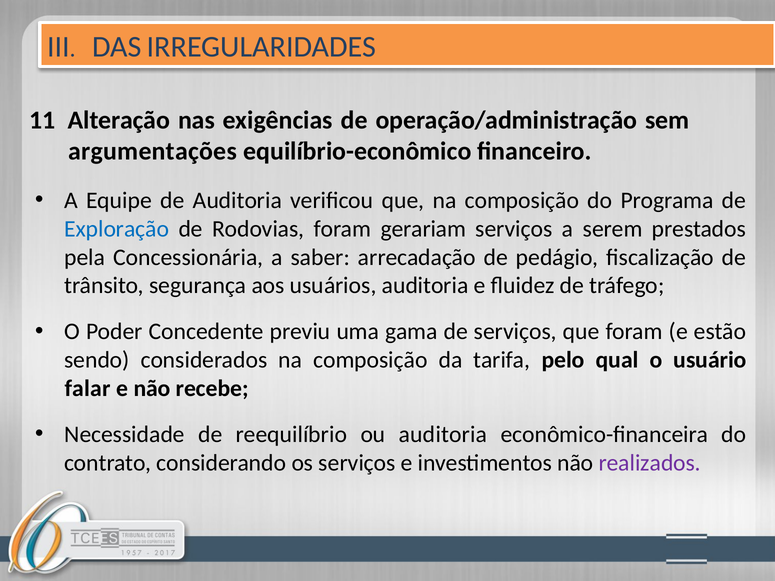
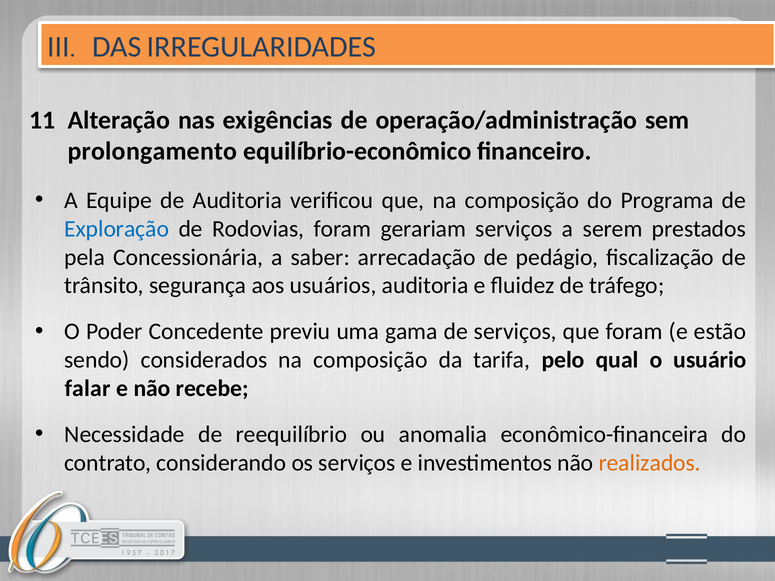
argumentações: argumentações -> prolongamento
ou auditoria: auditoria -> anomalia
realizados colour: purple -> orange
